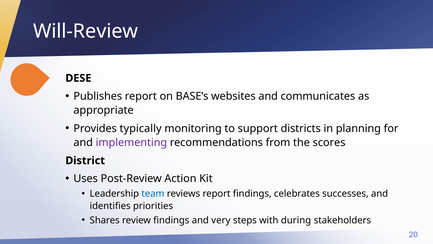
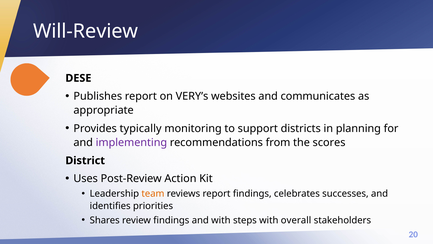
BASE’s: BASE’s -> VERY’s
team colour: blue -> orange
and very: very -> with
during: during -> overall
